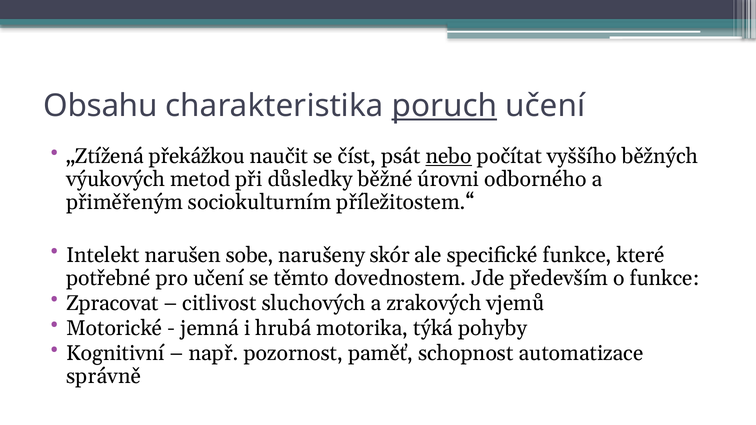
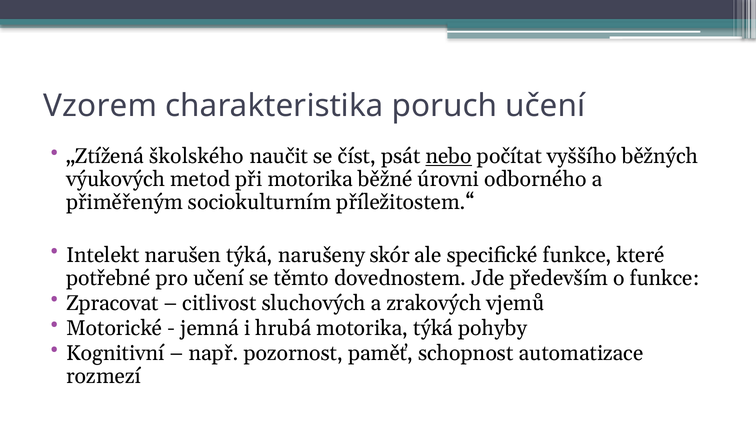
Obsahu: Obsahu -> Vzorem
poruch underline: present -> none
překážkou: překážkou -> školského
při důsledky: důsledky -> motorika
narušen sobe: sobe -> týká
správně: správně -> rozmezí
